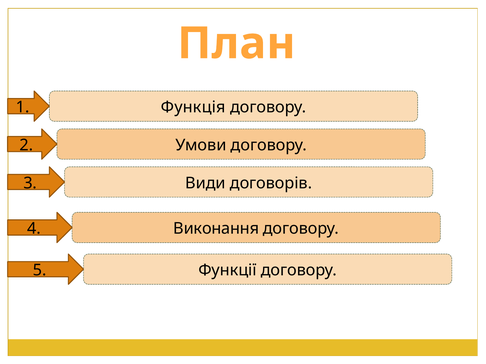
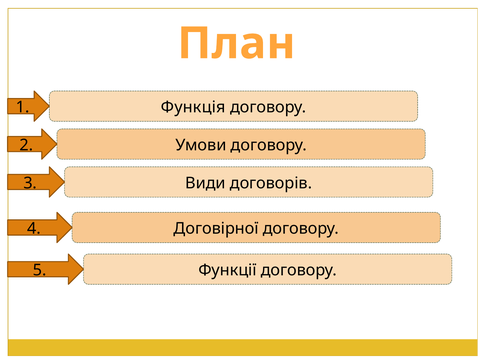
Виконання: Виконання -> Договірної
